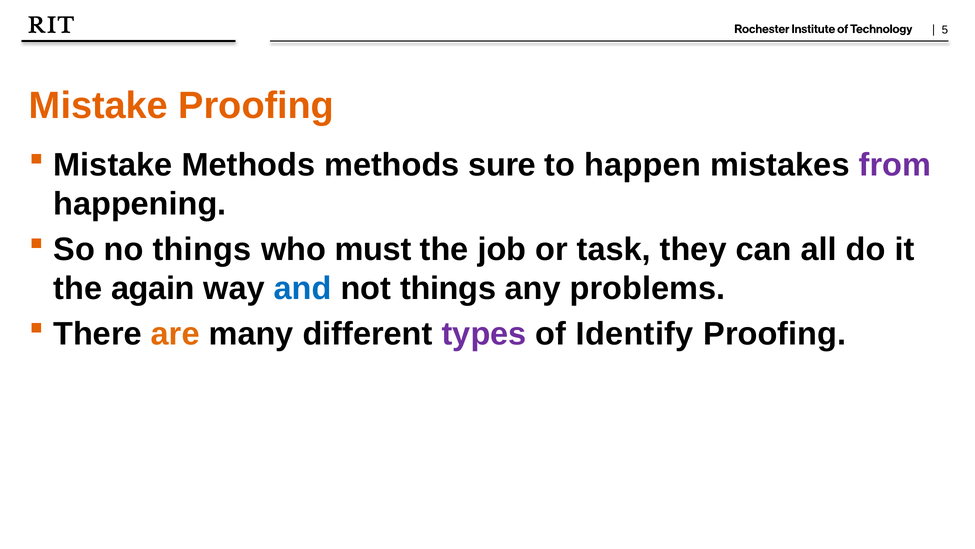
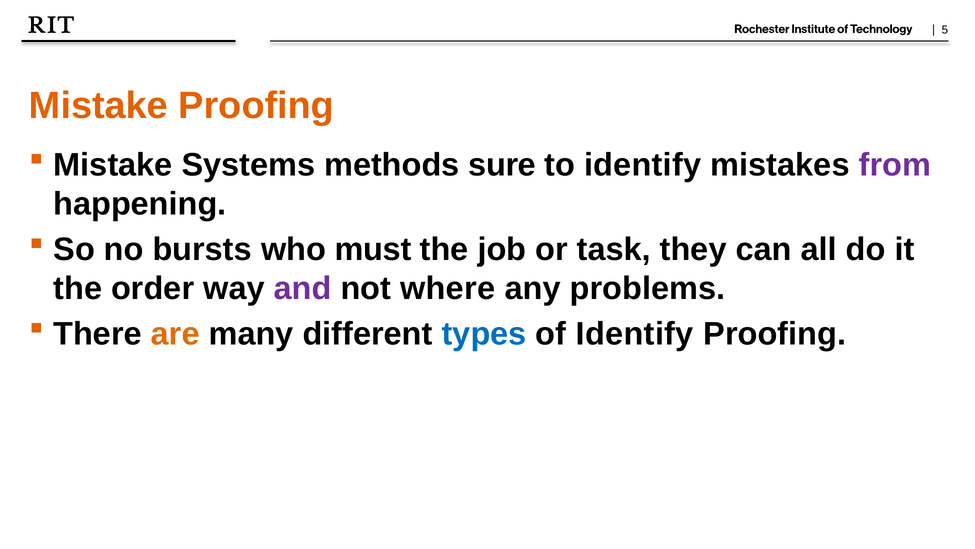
Mistake Methods: Methods -> Systems
to happen: happen -> identify
no things: things -> bursts
again: again -> order
and colour: blue -> purple
not things: things -> where
types colour: purple -> blue
